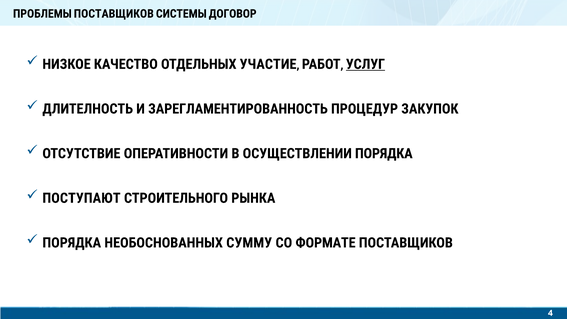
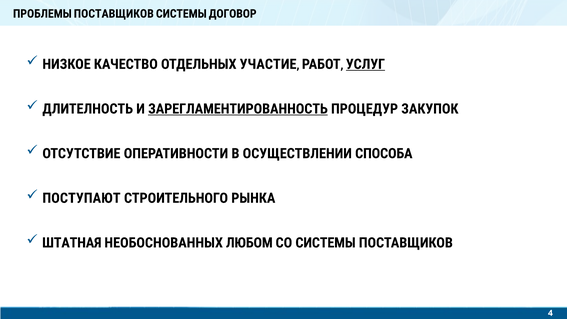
ЗАРЕГЛАМЕНТИРОВАННОСТЬ underline: none -> present
ОСУЩЕСТВЛЕНИИ ПОРЯДКА: ПОРЯДКА -> СПОСОБА
ПОРЯДКА at (72, 243): ПОРЯДКА -> ШТАТНАЯ
СУММУ: СУММУ -> ЛЮБОМ
СО ФОРМАТЕ: ФОРМАТЕ -> СИСТЕМЫ
